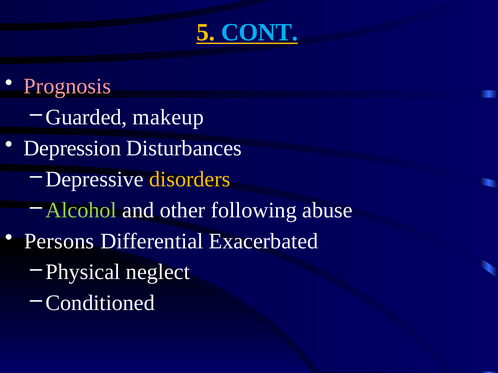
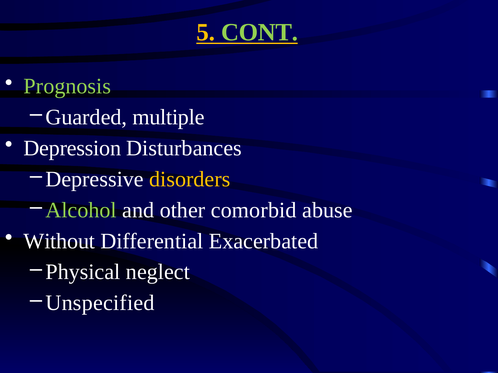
CONT colour: light blue -> light green
Prognosis colour: pink -> light green
makeup: makeup -> multiple
following: following -> comorbid
Persons: Persons -> Without
Conditioned: Conditioned -> Unspecified
